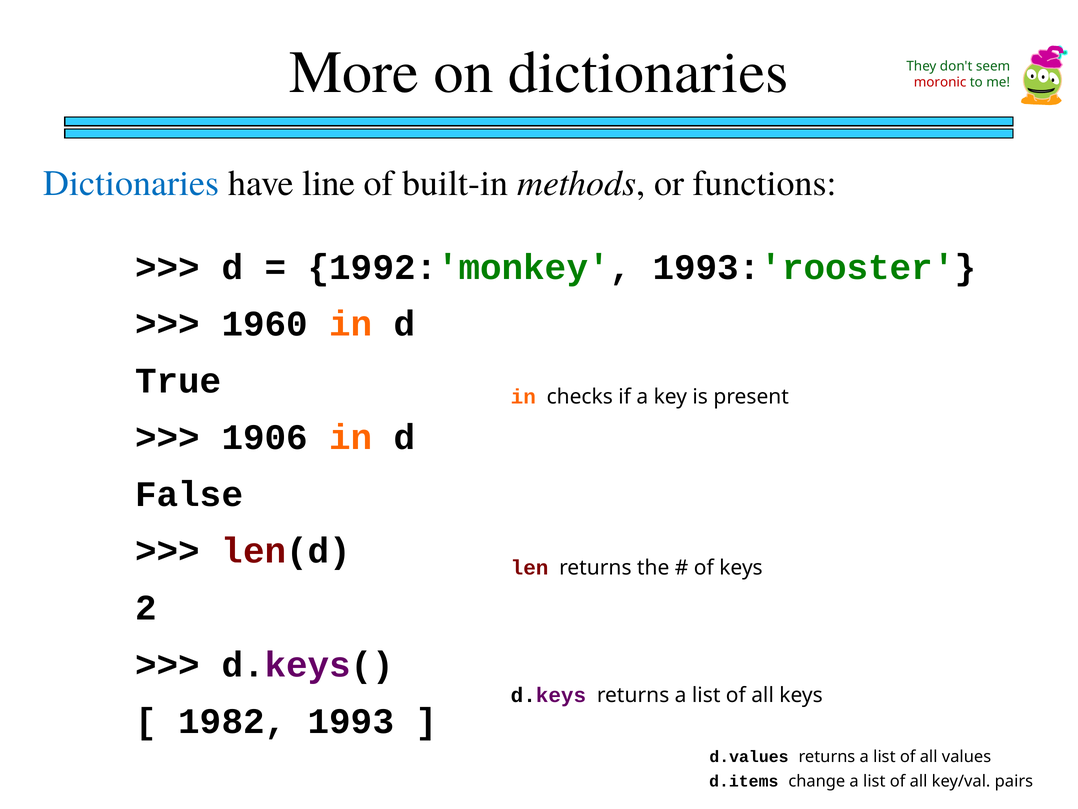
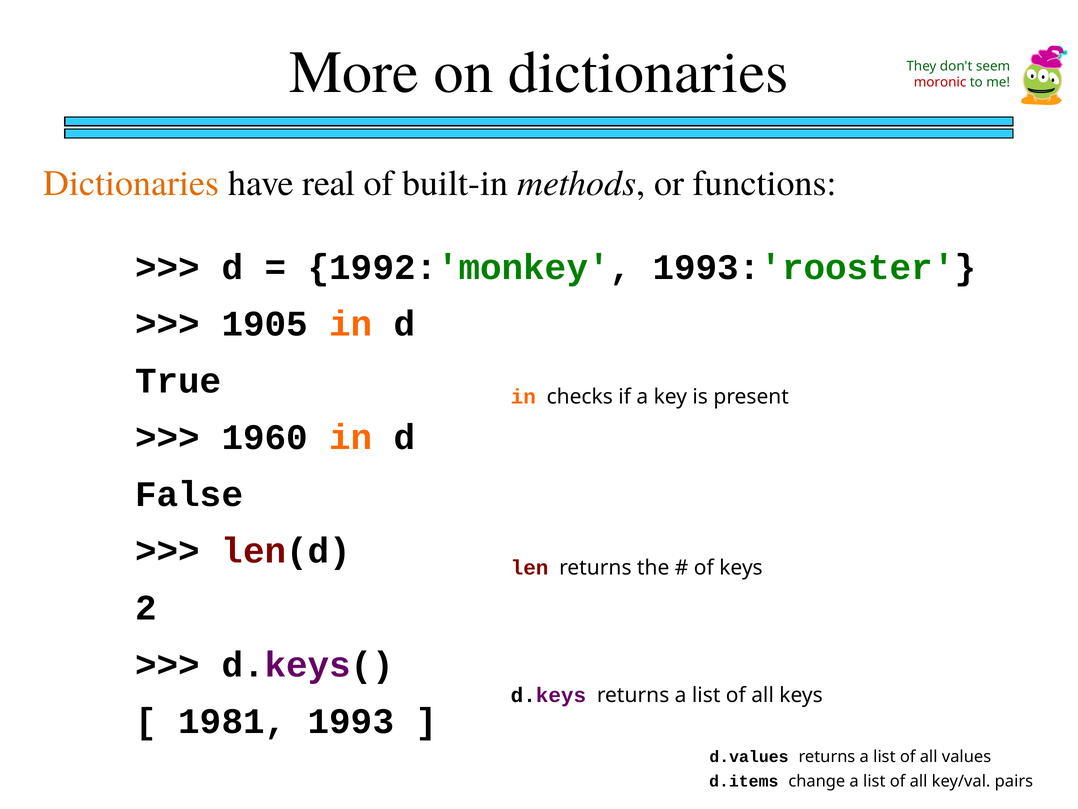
Dictionaries at (131, 183) colour: blue -> orange
line: line -> real
1960: 1960 -> 1905
1906: 1906 -> 1960
1982: 1982 -> 1981
